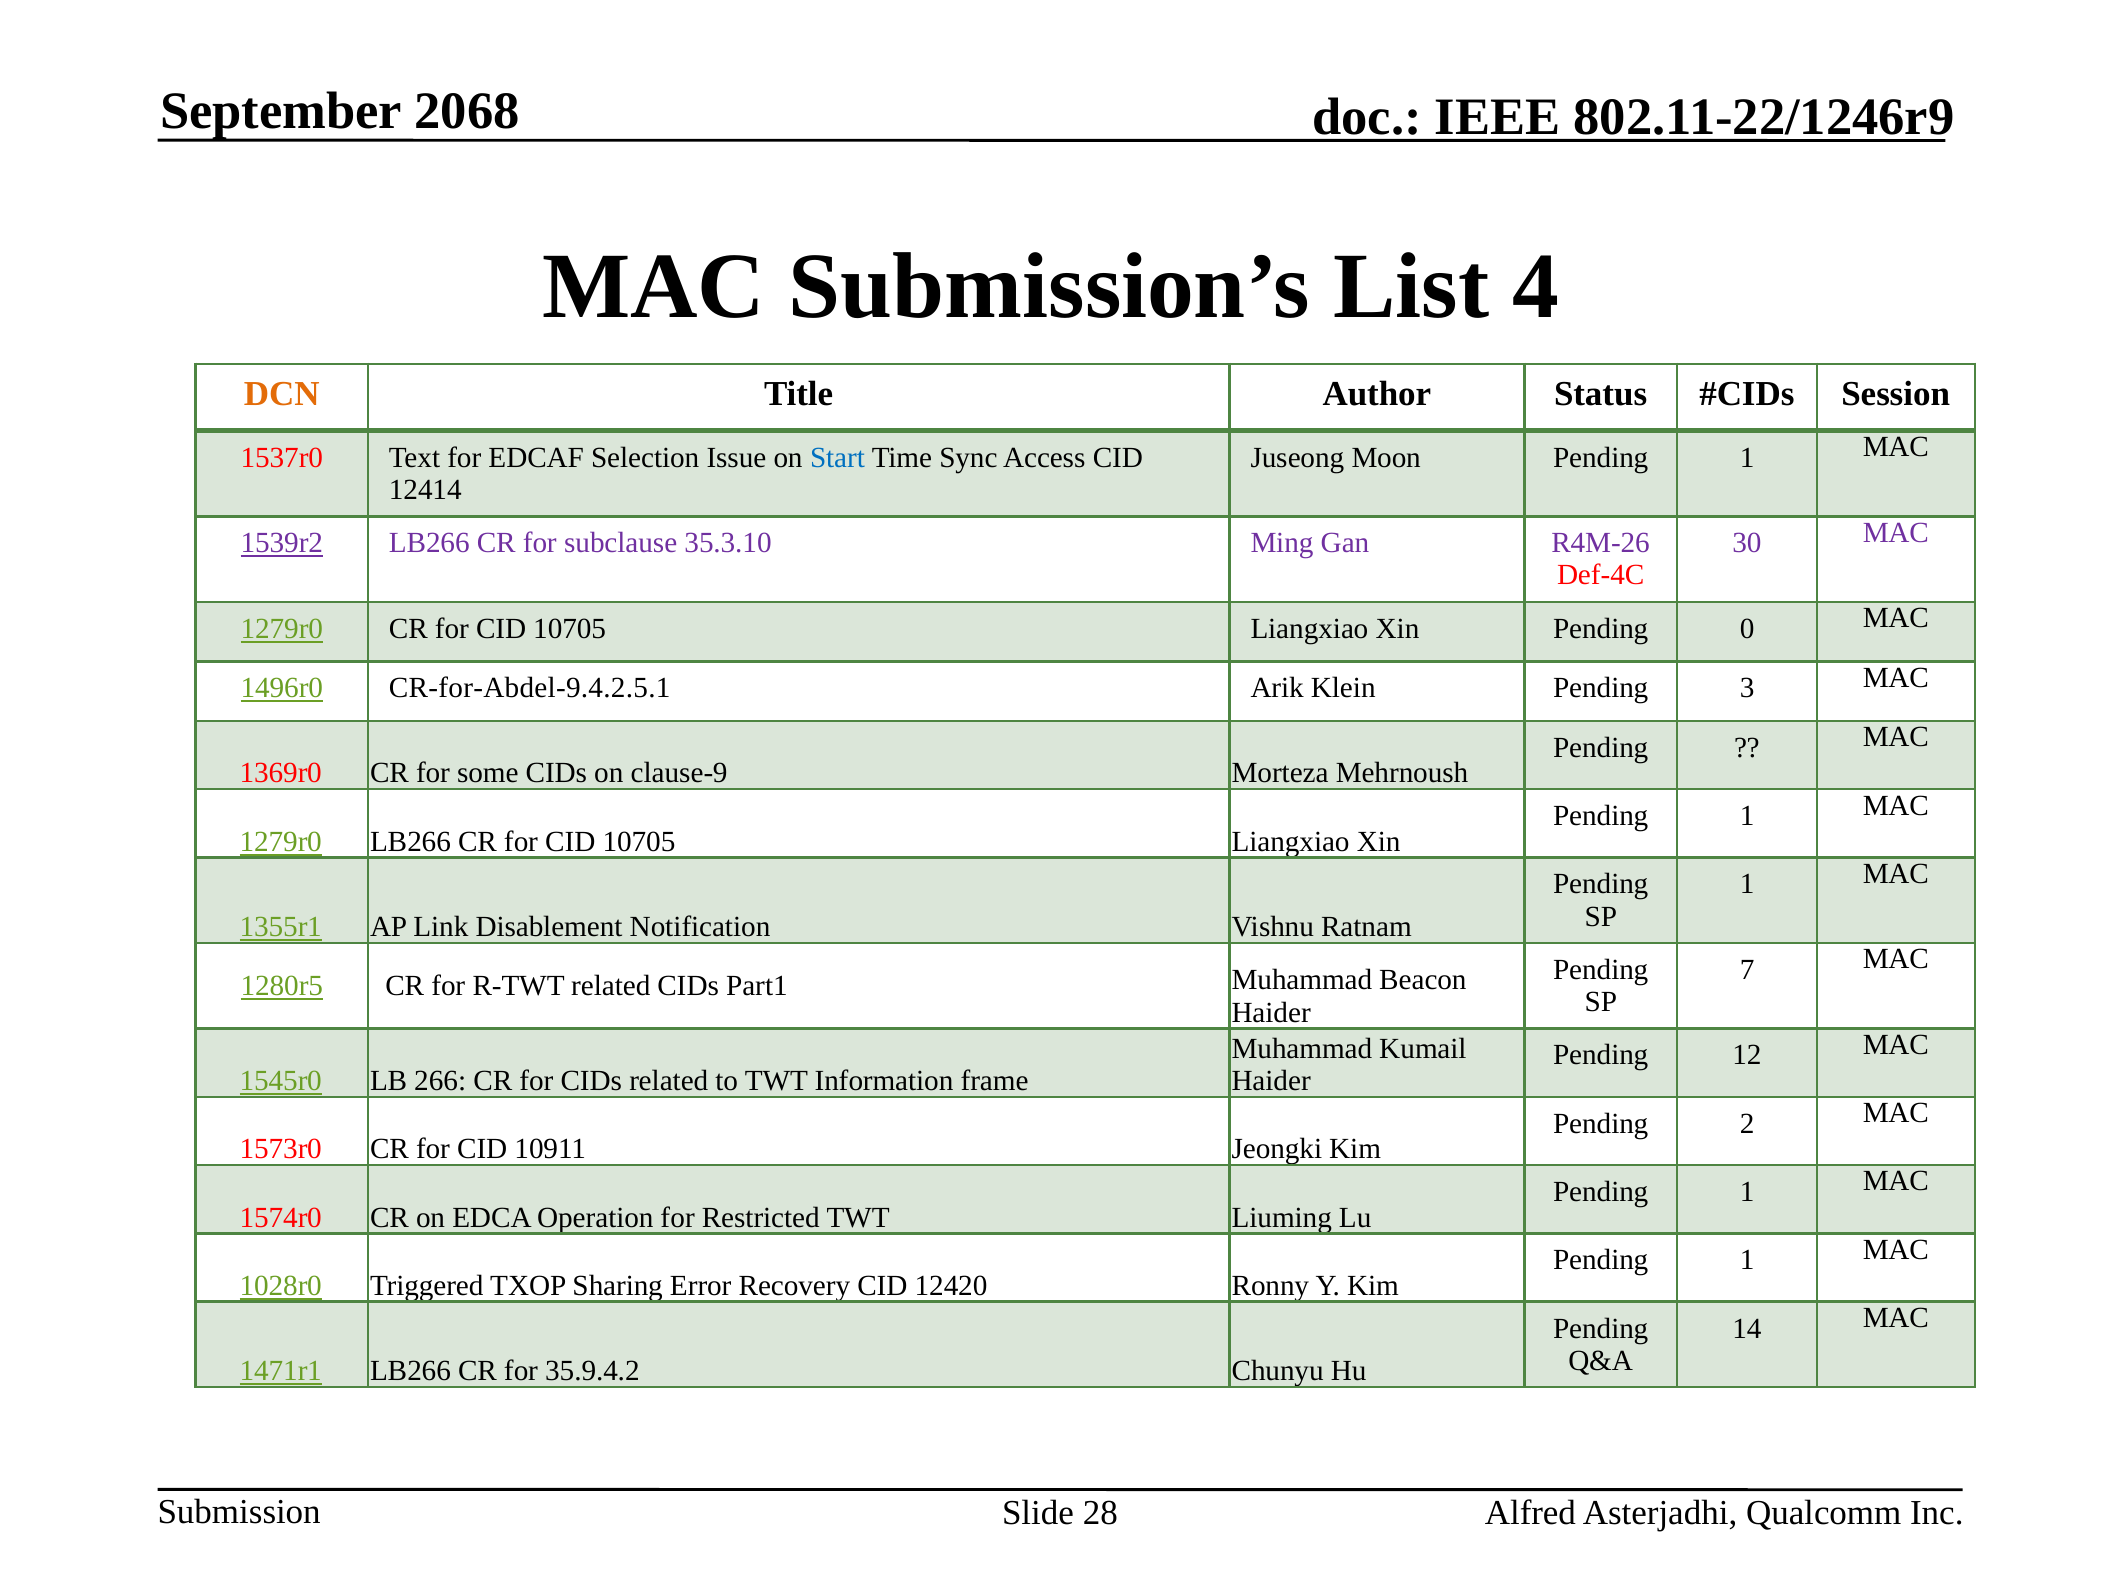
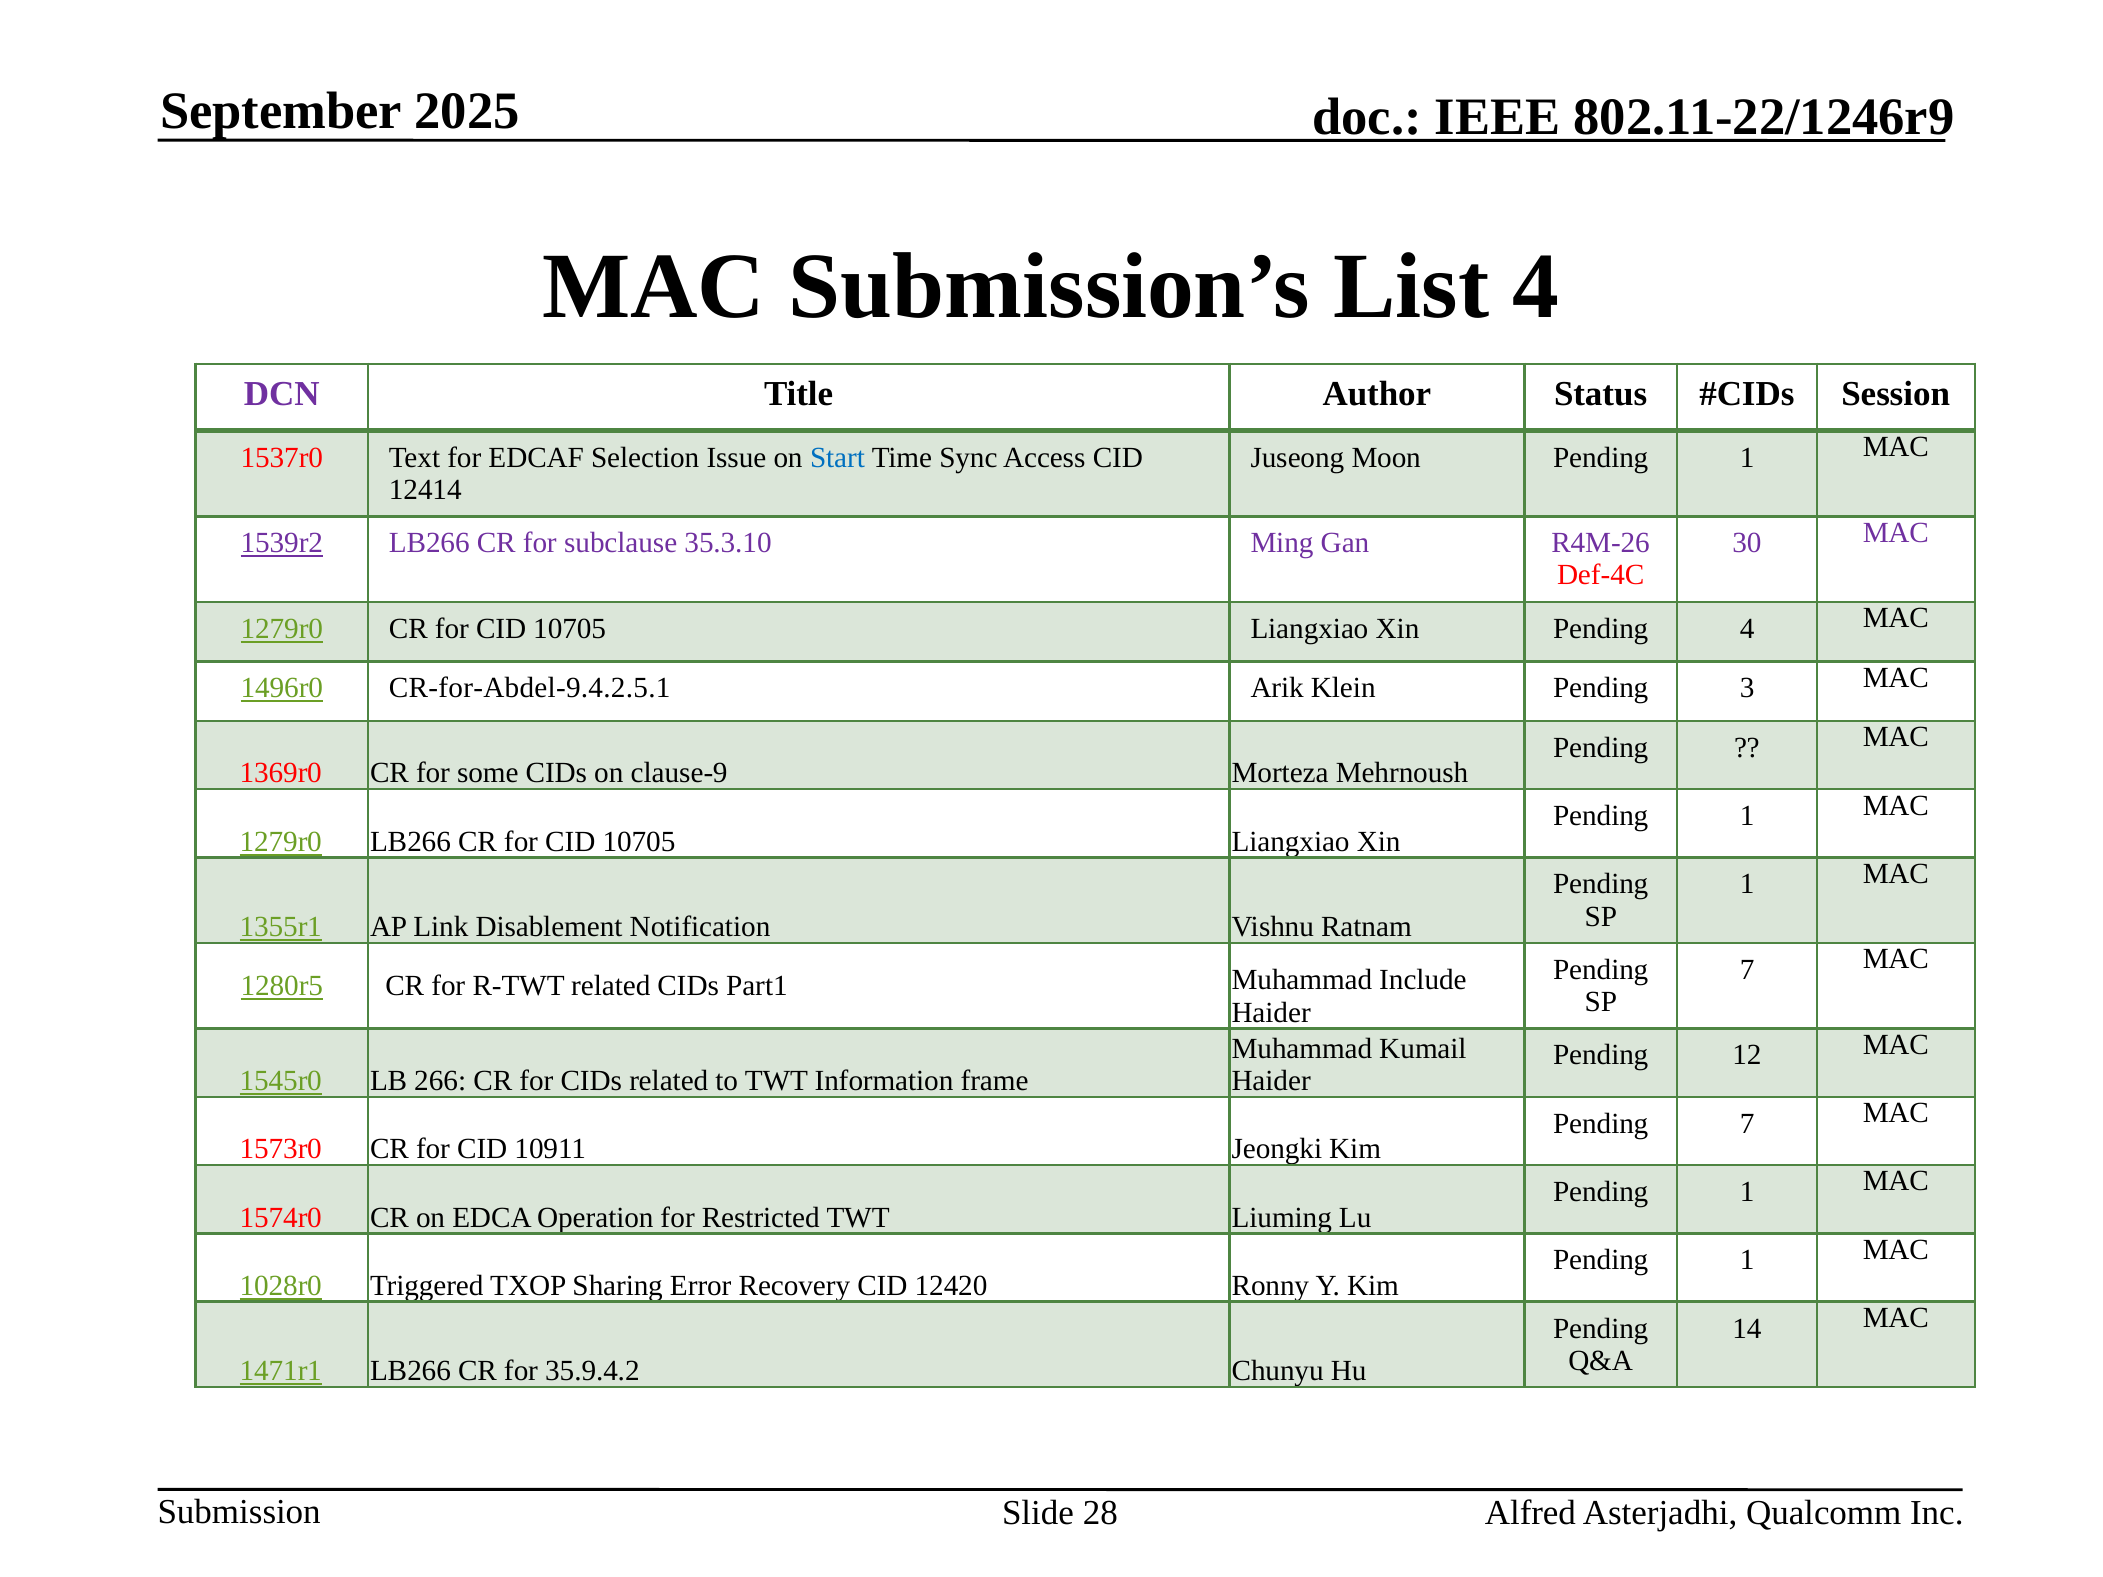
2068: 2068 -> 2025
DCN colour: orange -> purple
Pending 0: 0 -> 4
Beacon: Beacon -> Include
Pending 2: 2 -> 7
